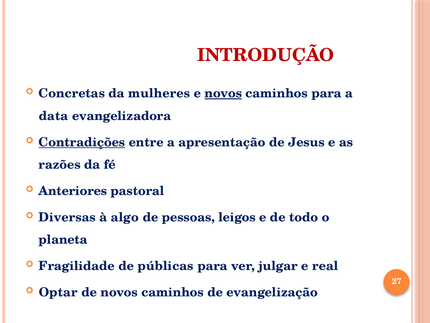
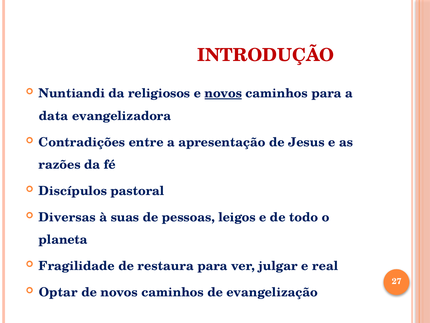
Concretas: Concretas -> Nuntiandi
mulheres: mulheres -> religiosos
Contradições underline: present -> none
Anteriores: Anteriores -> Discípulos
algo: algo -> suas
públicas: públicas -> restaura
